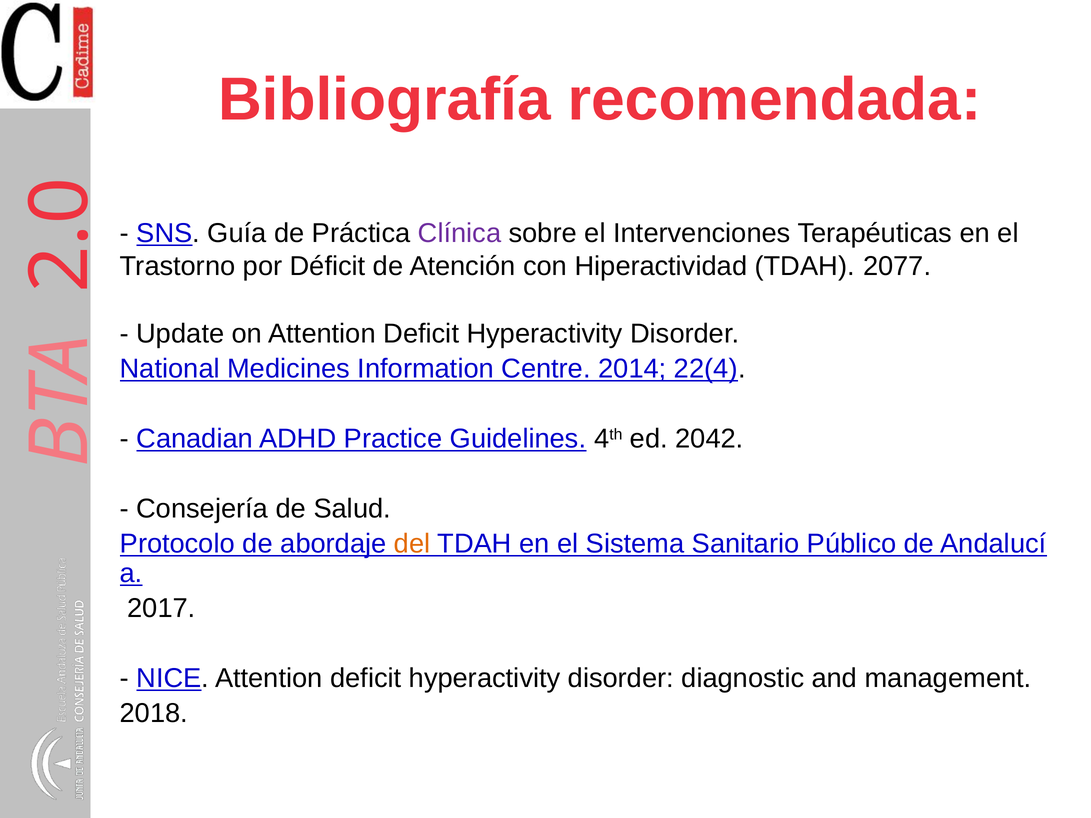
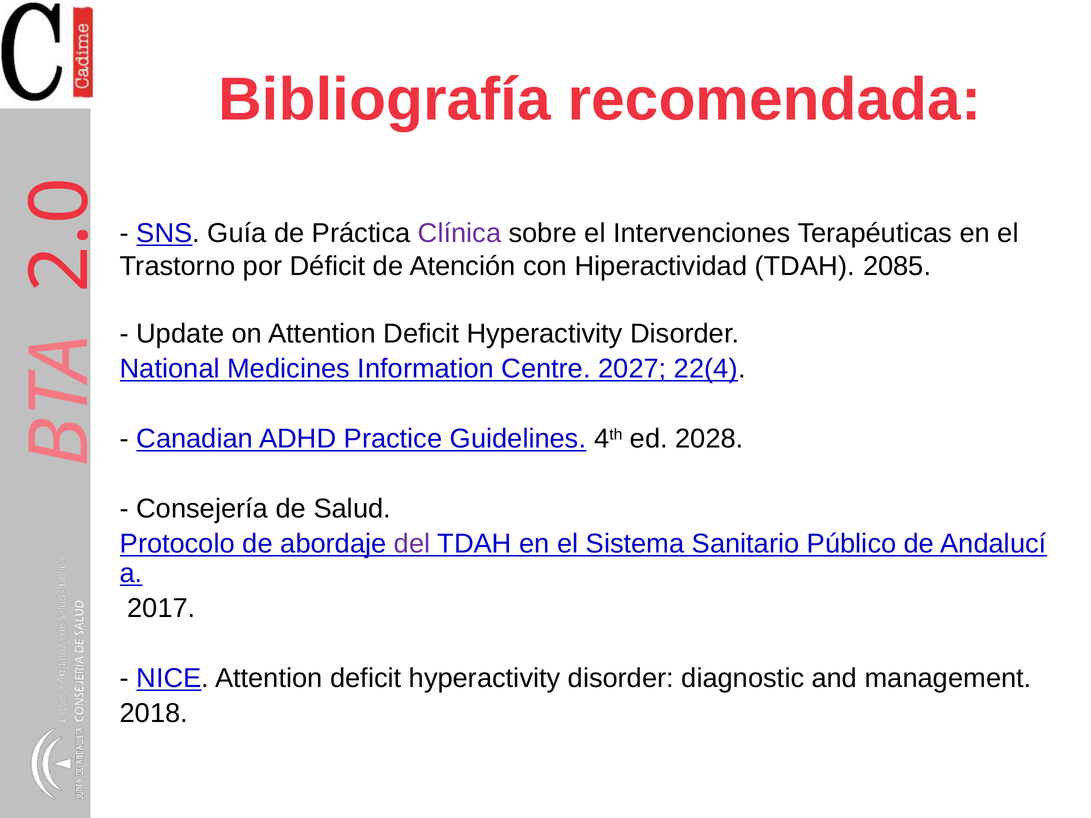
2077: 2077 -> 2085
2014: 2014 -> 2027
2042: 2042 -> 2028
del colour: orange -> purple
